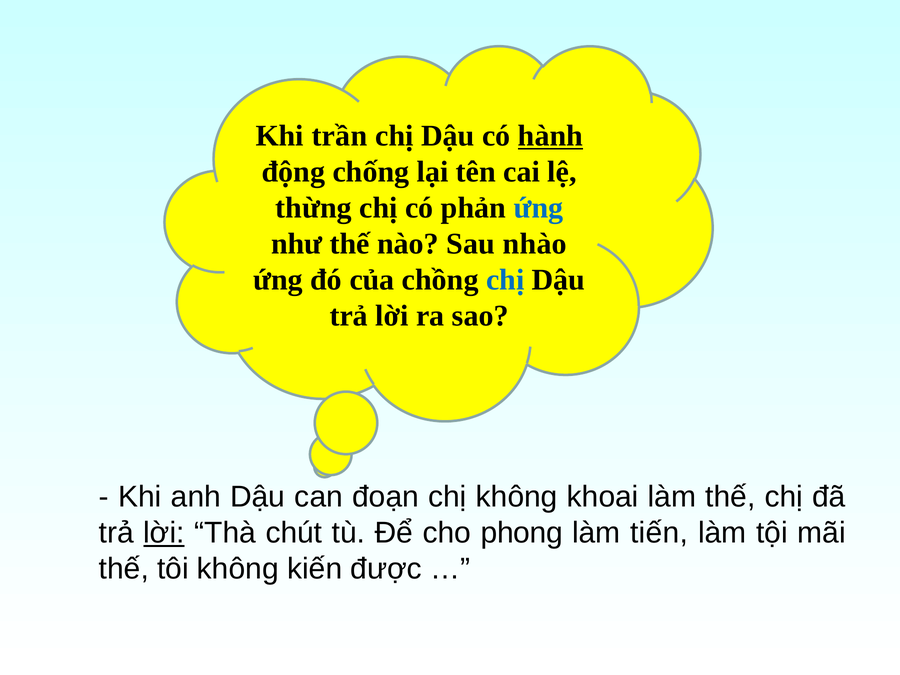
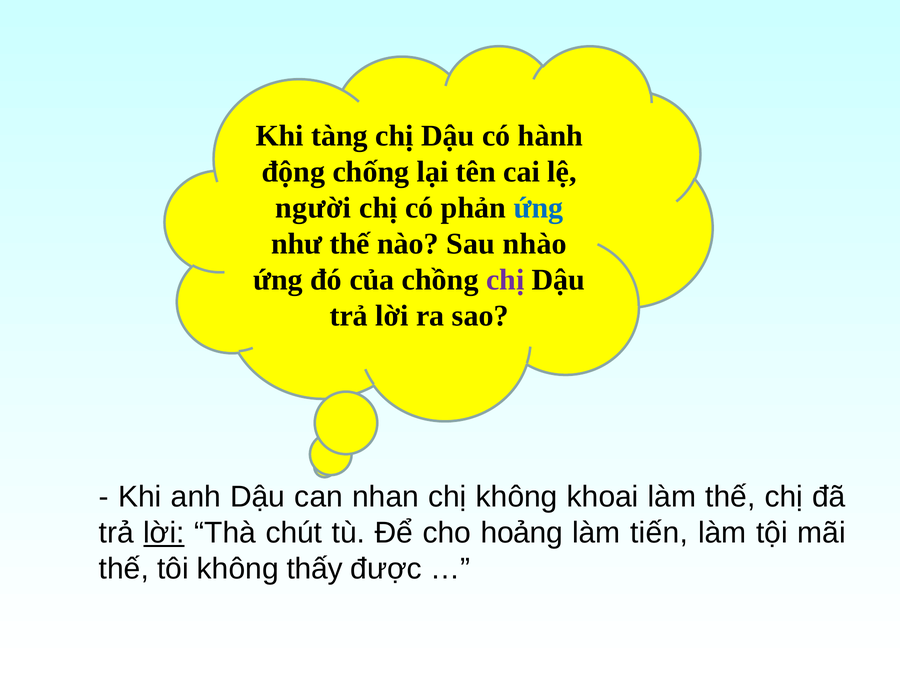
trần: trần -> tàng
hành underline: present -> none
thừng: thừng -> người
chị at (505, 280) colour: blue -> purple
đoạn: đoạn -> nhan
phong: phong -> hoảng
kiến: kiến -> thấy
